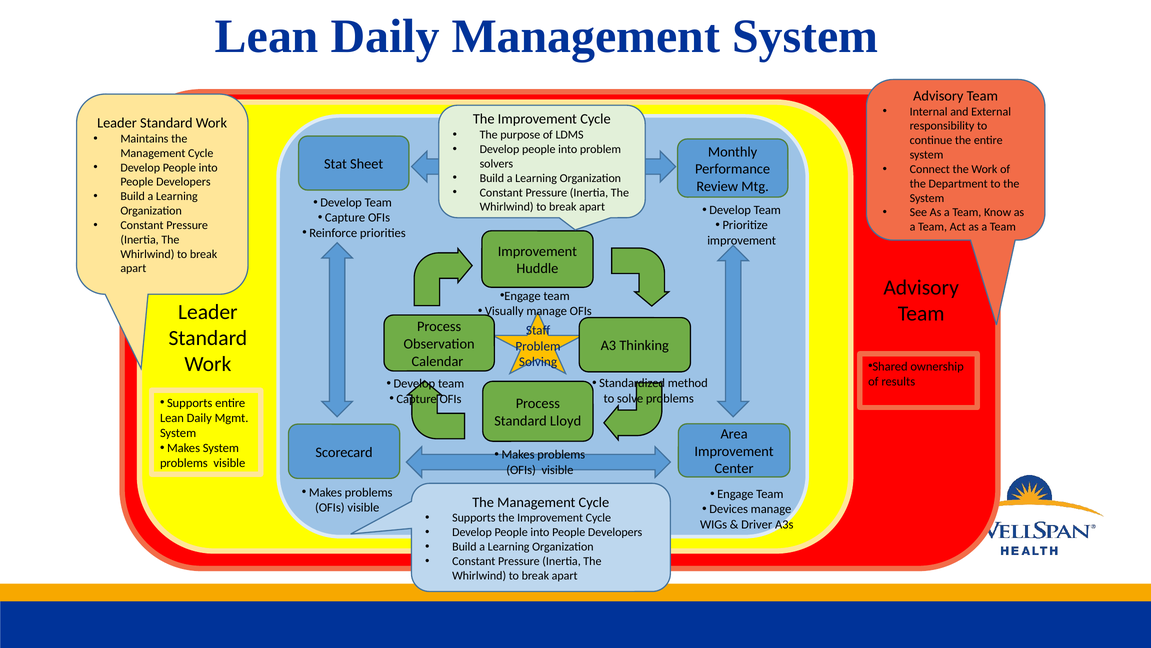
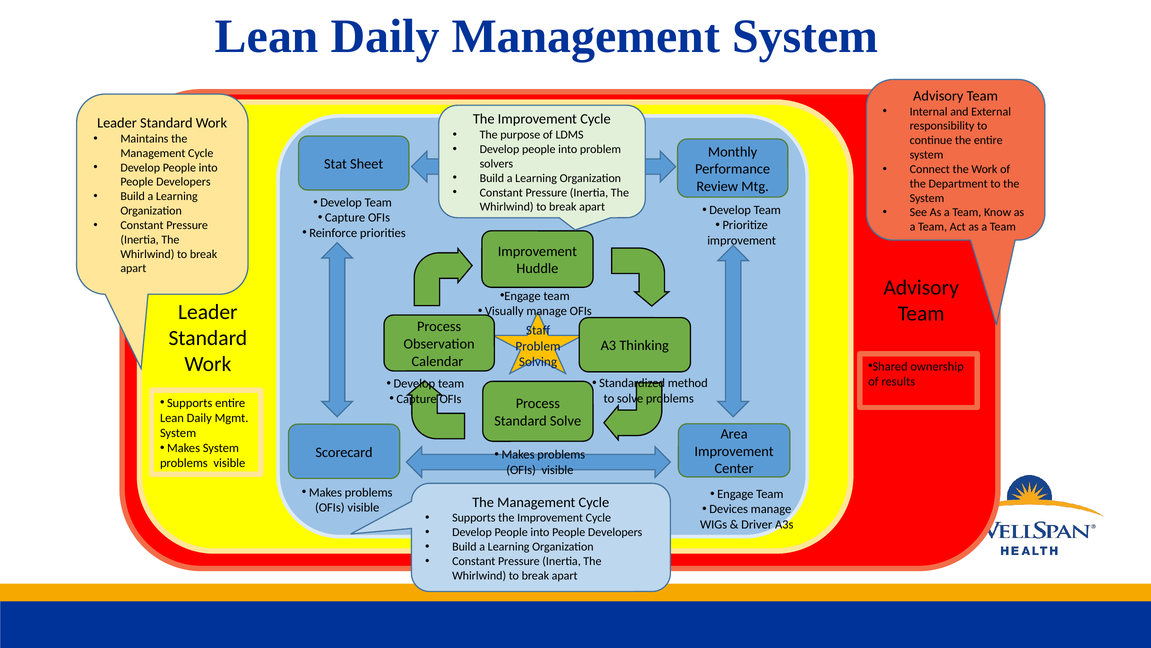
Standard Lloyd: Lloyd -> Solve
